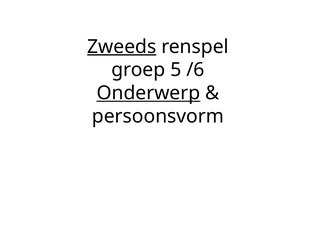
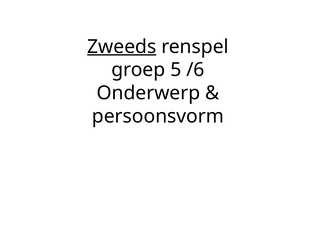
Onderwerp underline: present -> none
